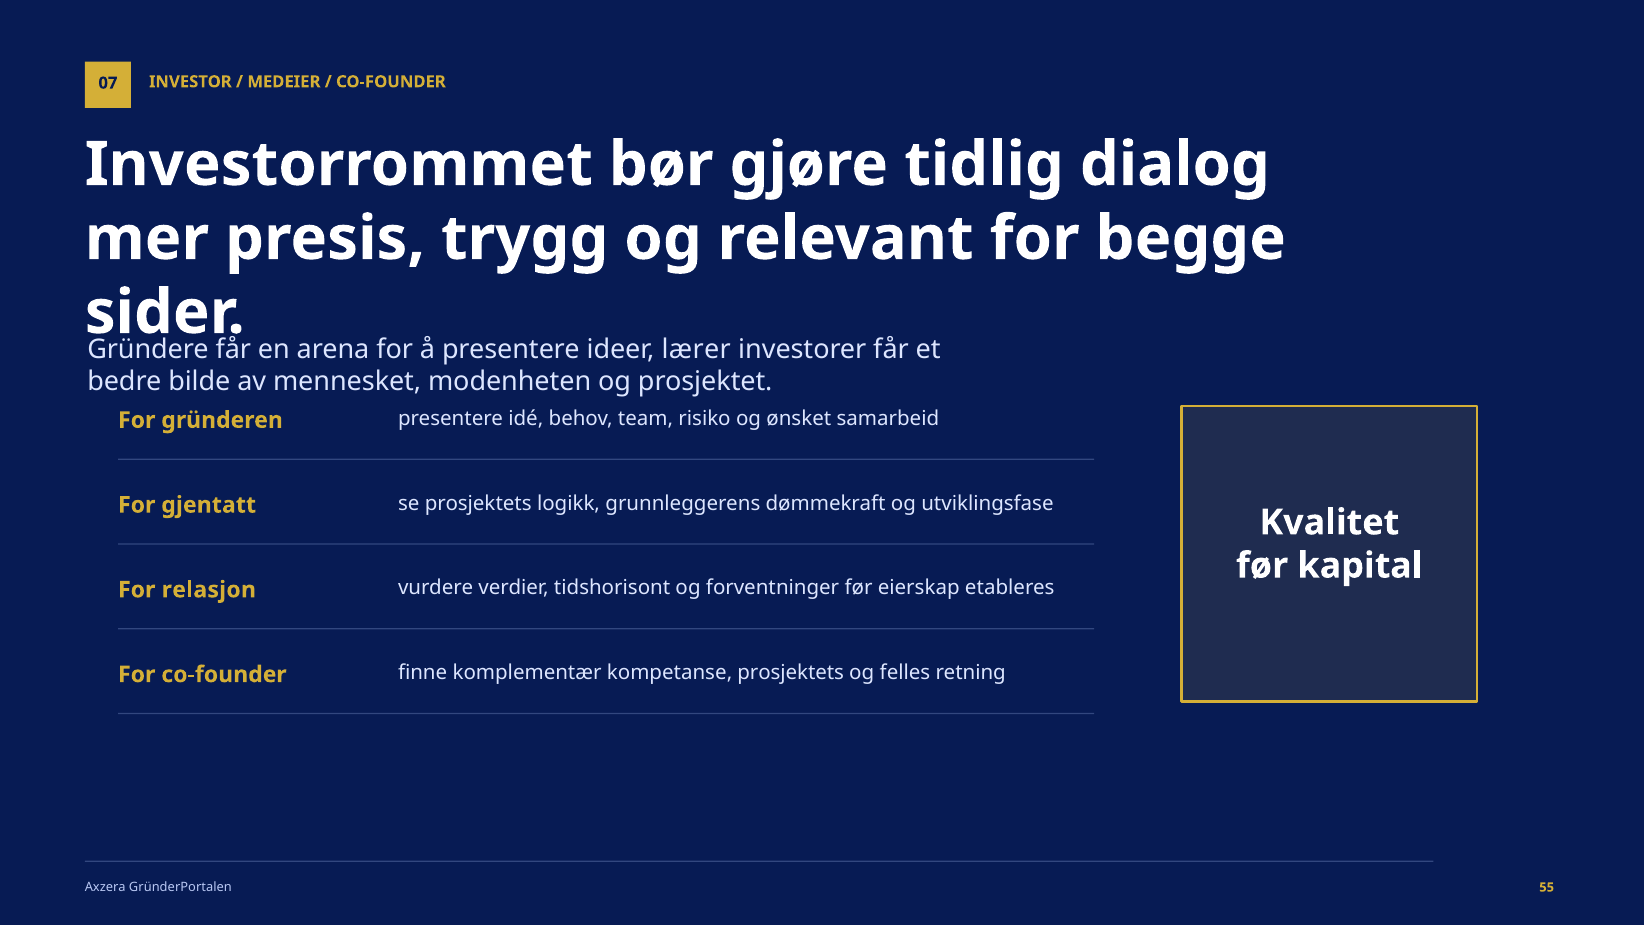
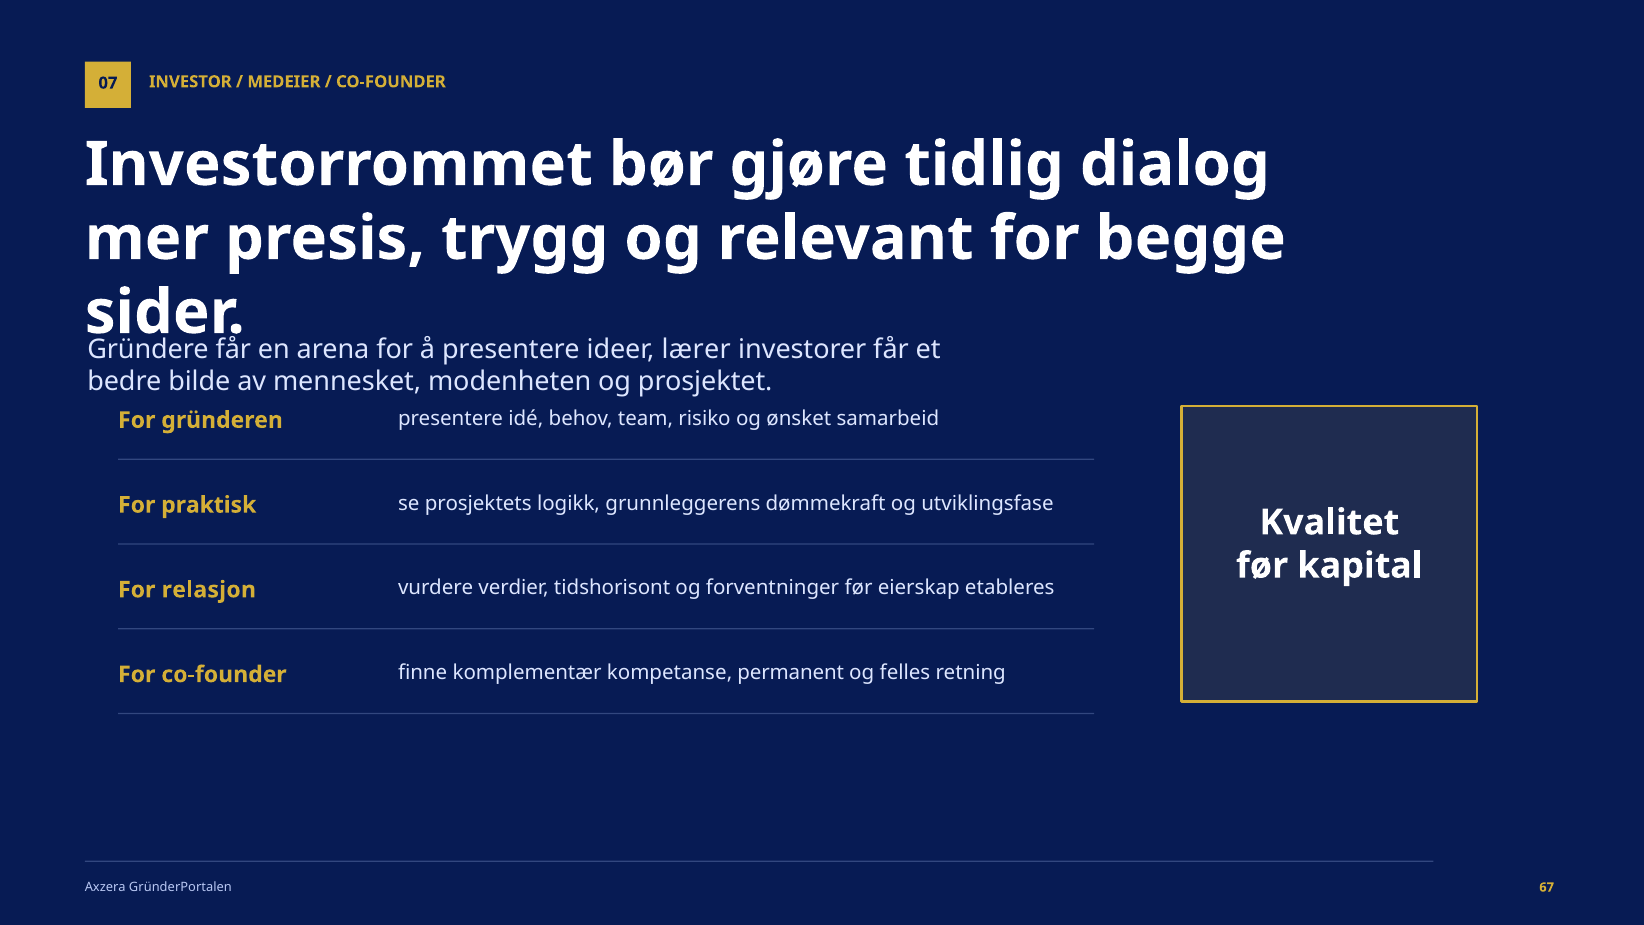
gjentatt: gjentatt -> praktisk
kompetanse prosjektets: prosjektets -> permanent
55: 55 -> 67
